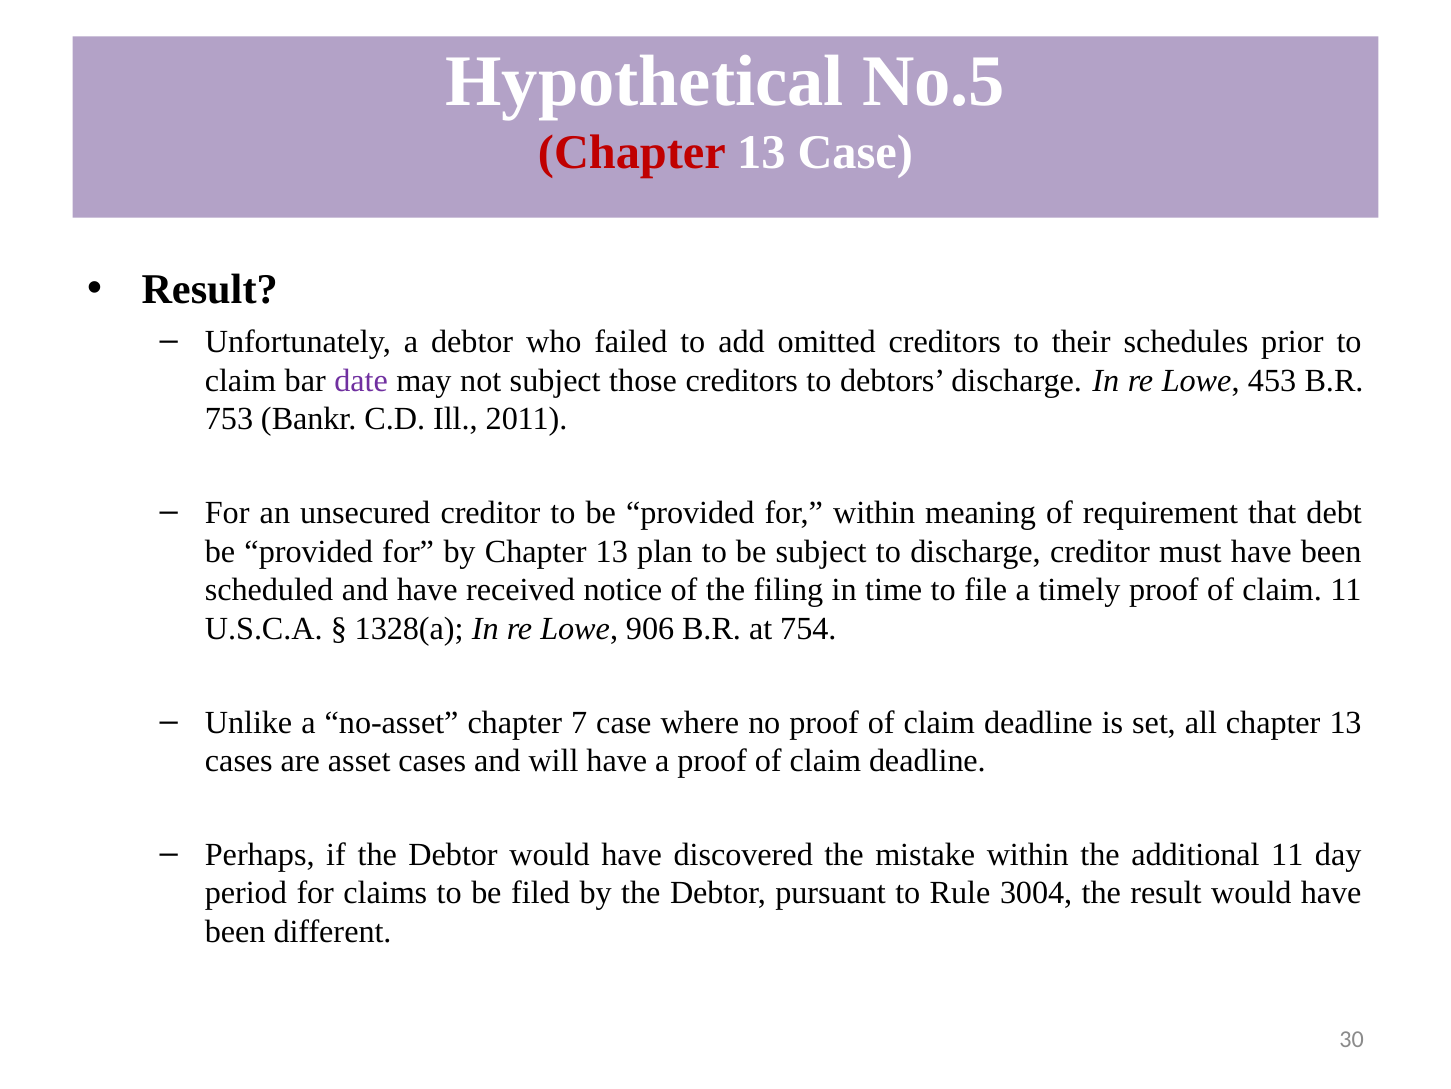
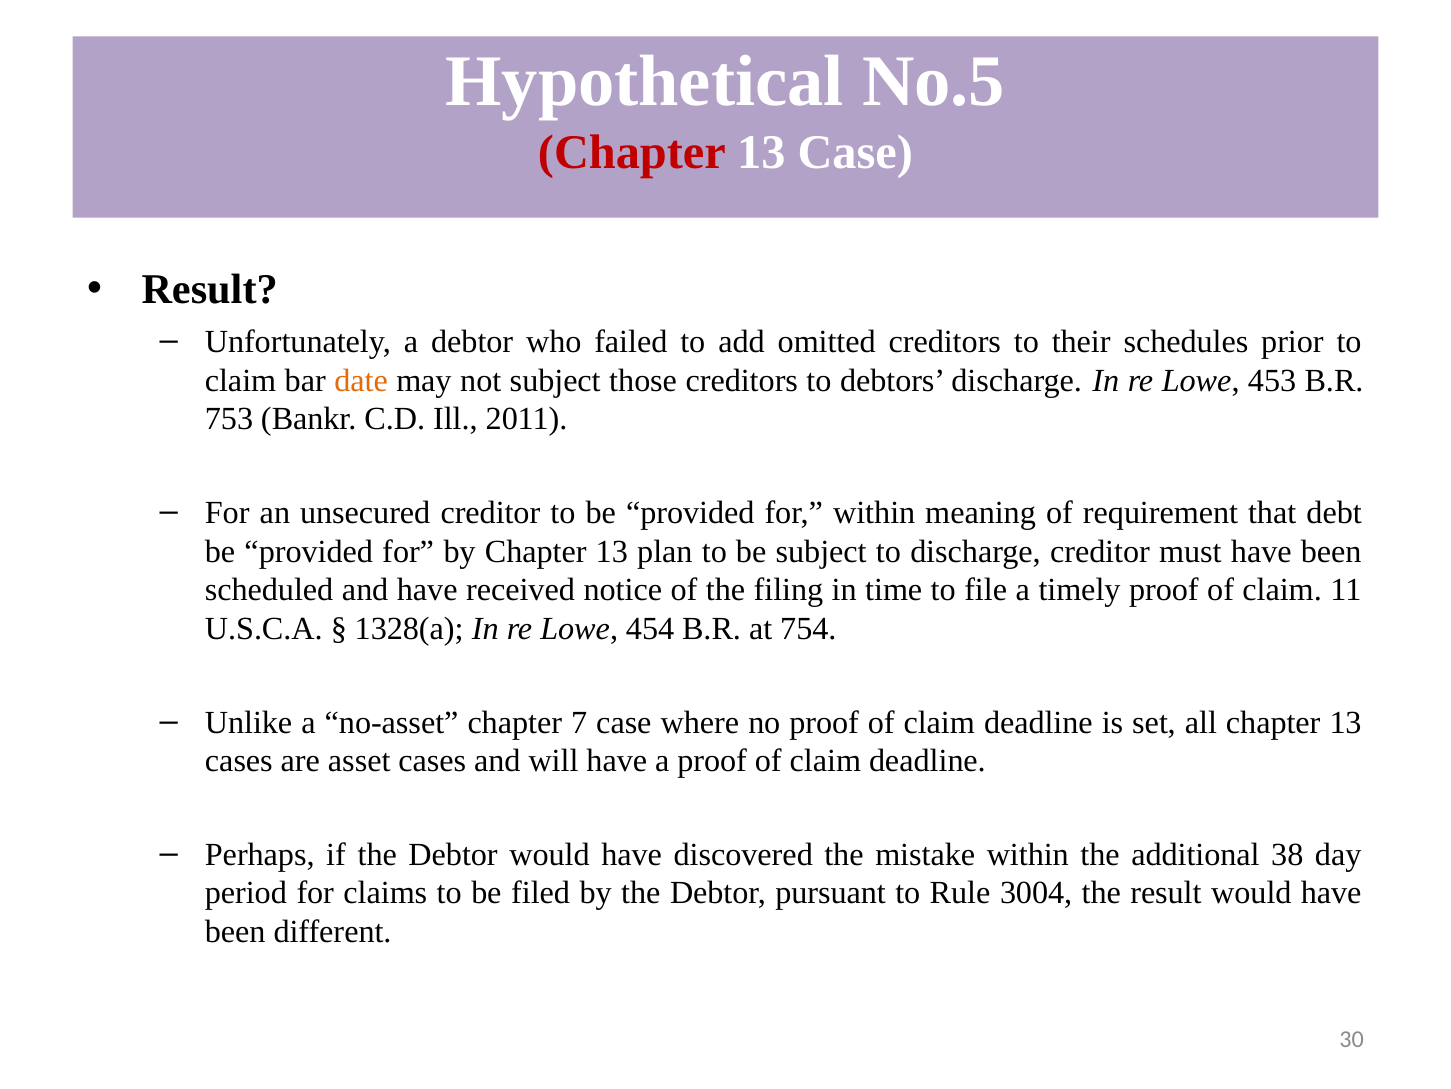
date colour: purple -> orange
906: 906 -> 454
additional 11: 11 -> 38
